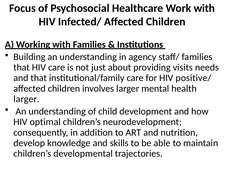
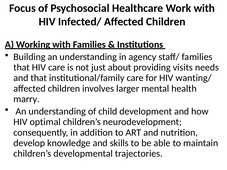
positive/: positive/ -> wanting/
larger at (26, 99): larger -> marry
